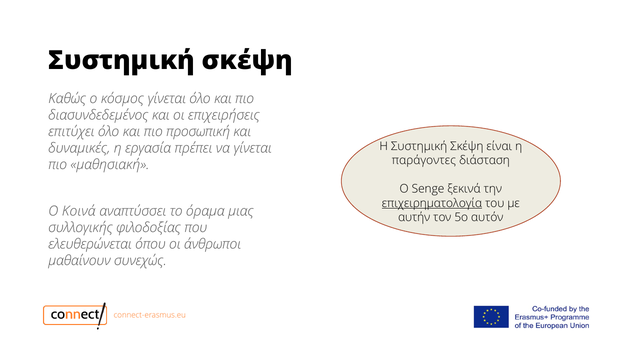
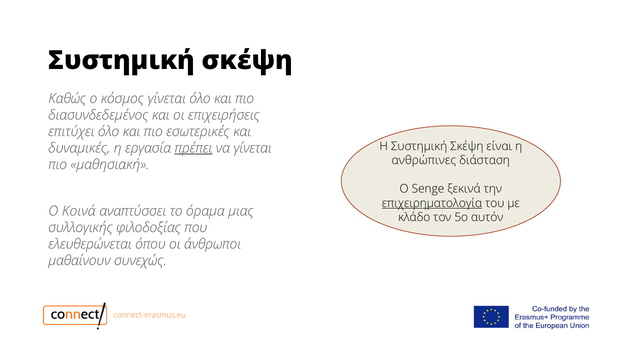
προσωπική: προσωπική -> εσωτερικές
πρέπει underline: none -> present
παράγοντες: παράγοντες -> ανθρώπινες
αυτήν: αυτήν -> κλάδο
